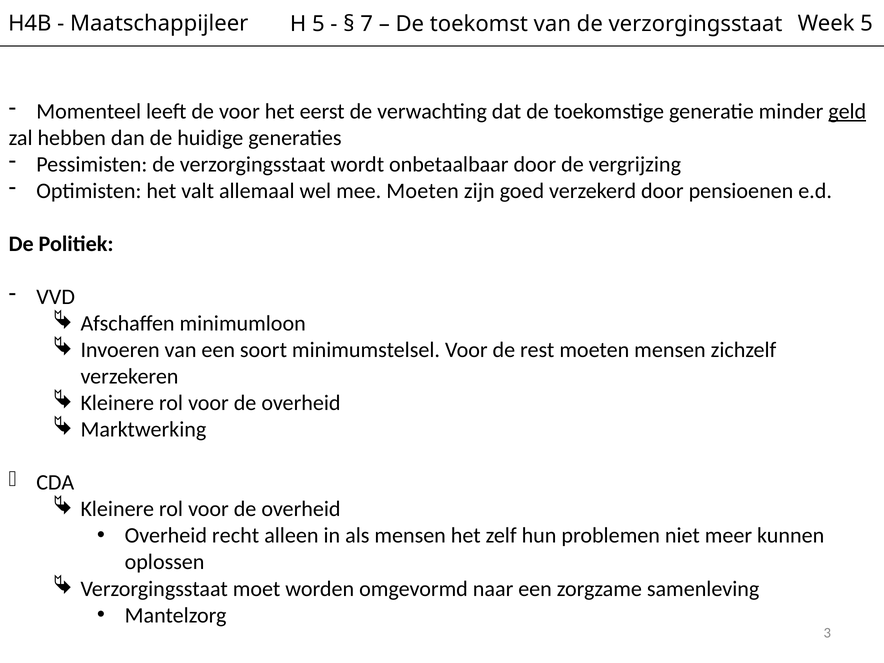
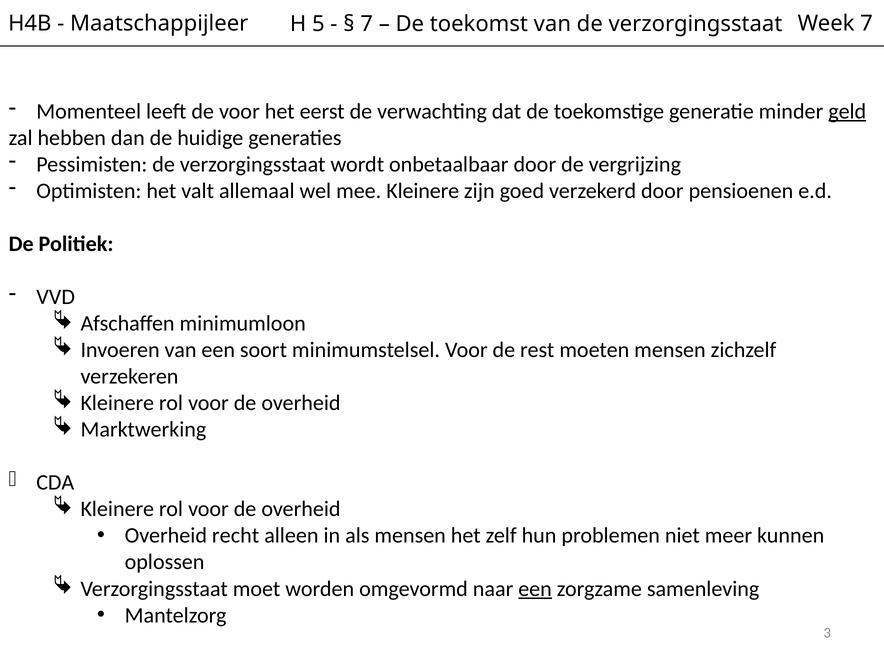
Week 5: 5 -> 7
mee Moeten: Moeten -> Kleinere
een at (535, 589) underline: none -> present
